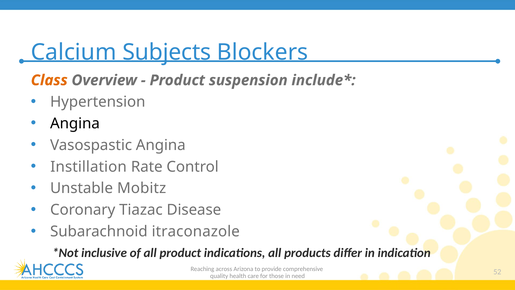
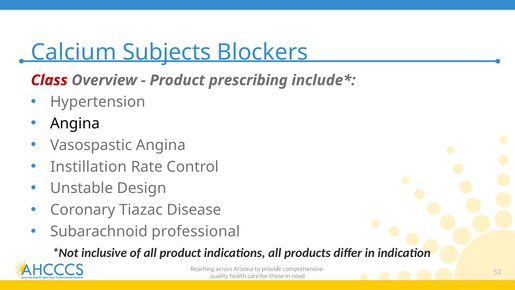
Class colour: orange -> red
suspension: suspension -> prescribing
Mobitz: Mobitz -> Design
itraconazole: itraconazole -> professional
